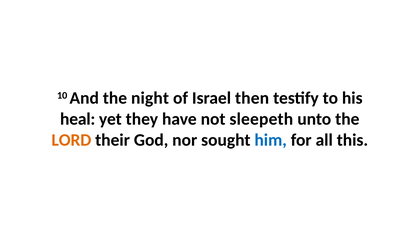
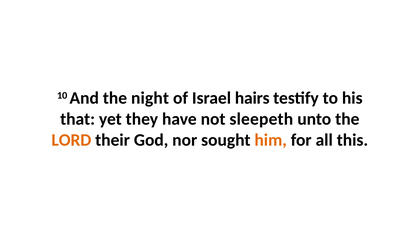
then: then -> hairs
heal: heal -> that
him colour: blue -> orange
